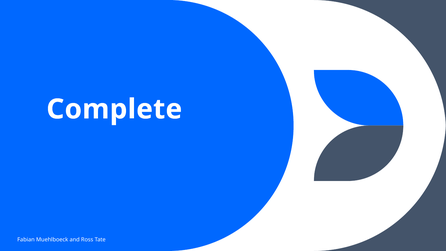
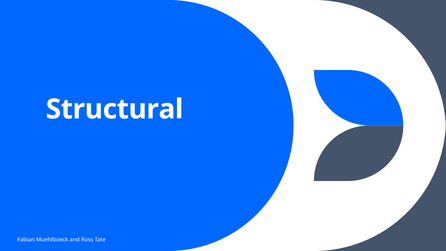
Complete: Complete -> Structural
